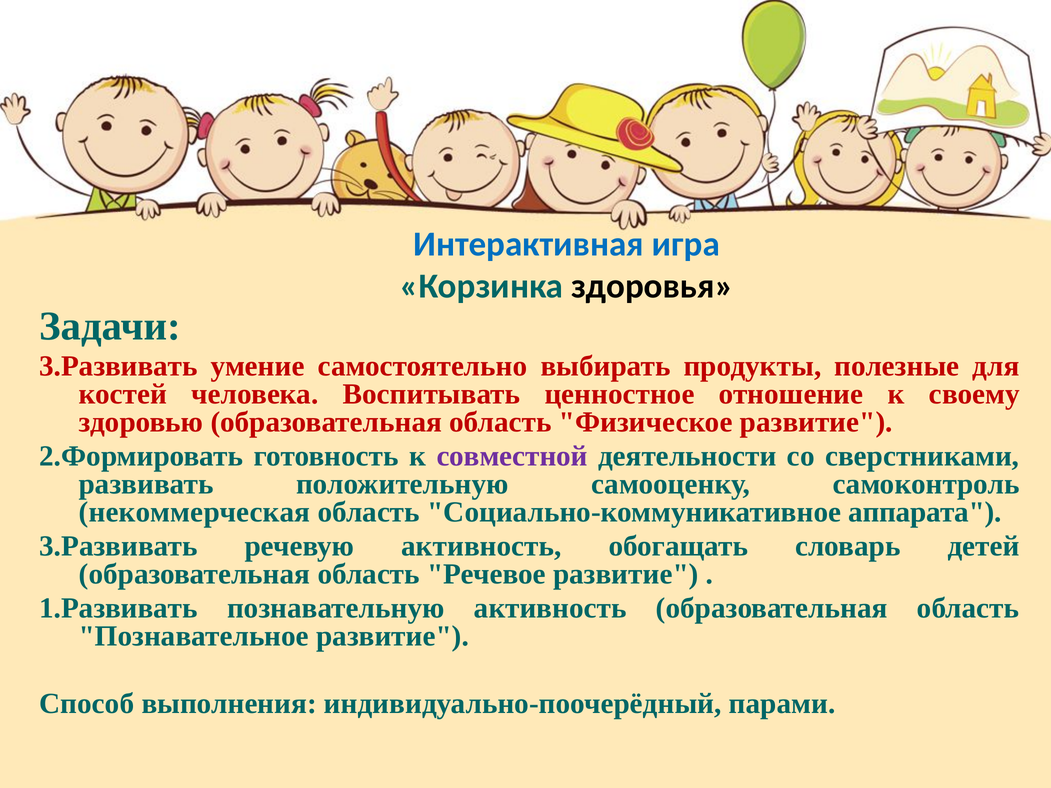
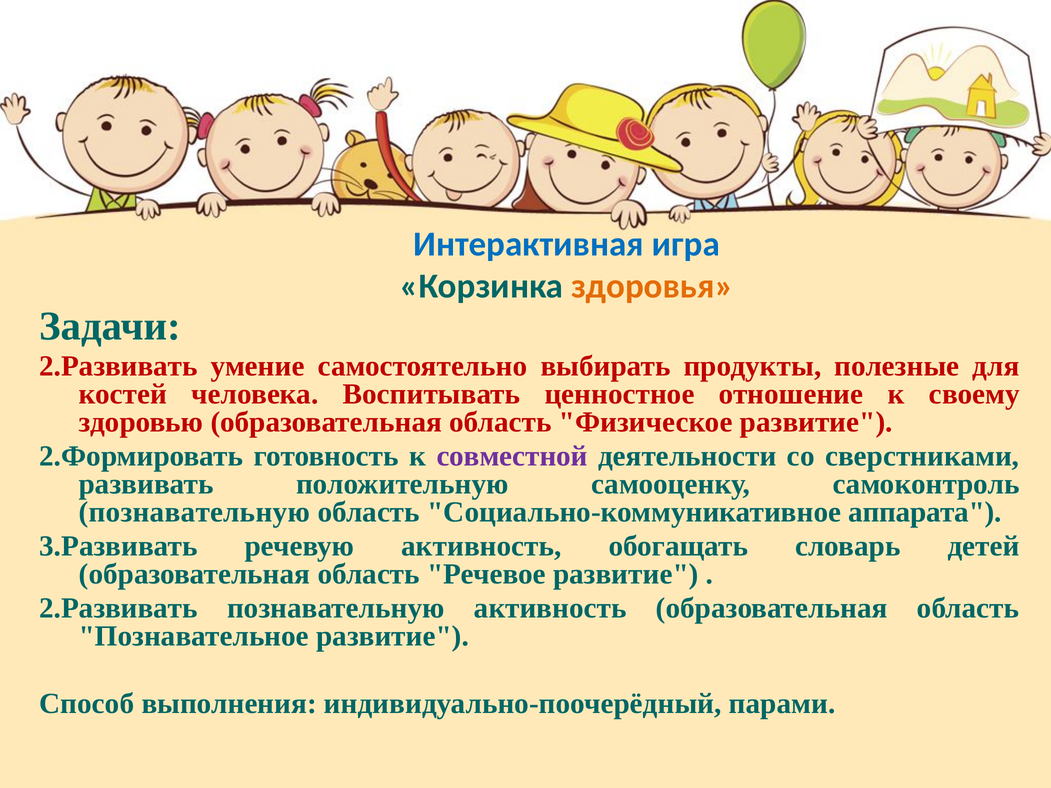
здоровья colour: black -> orange
3.Развивать at (119, 366): 3.Развивать -> 2.Развивать
некоммерческая at (194, 512): некоммерческая -> познавательную
1.Развивать at (119, 608): 1.Развивать -> 2.Развивать
